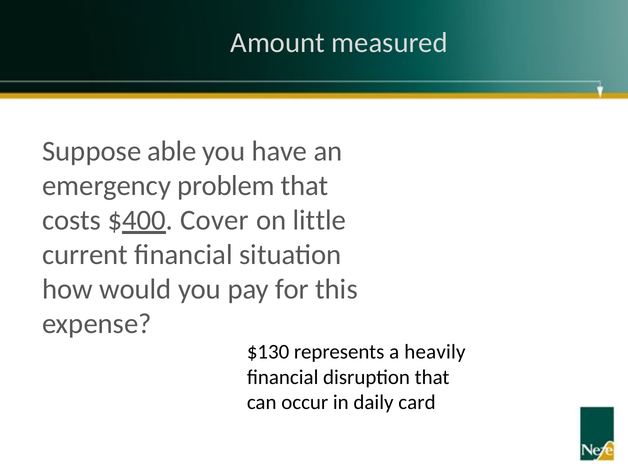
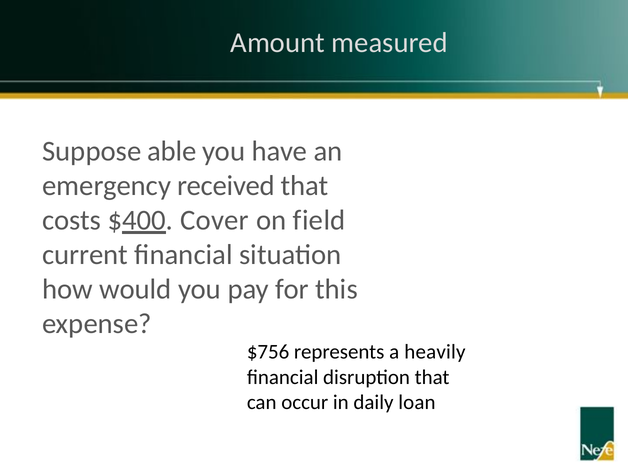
problem: problem -> received
little: little -> field
$130: $130 -> $756
card: card -> loan
